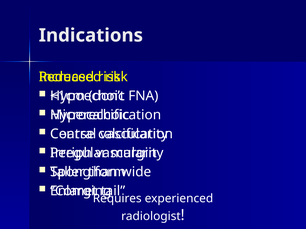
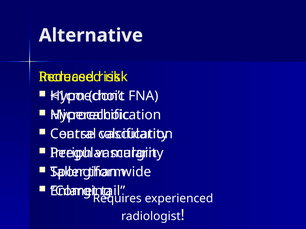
Indications: Indications -> Alternative
